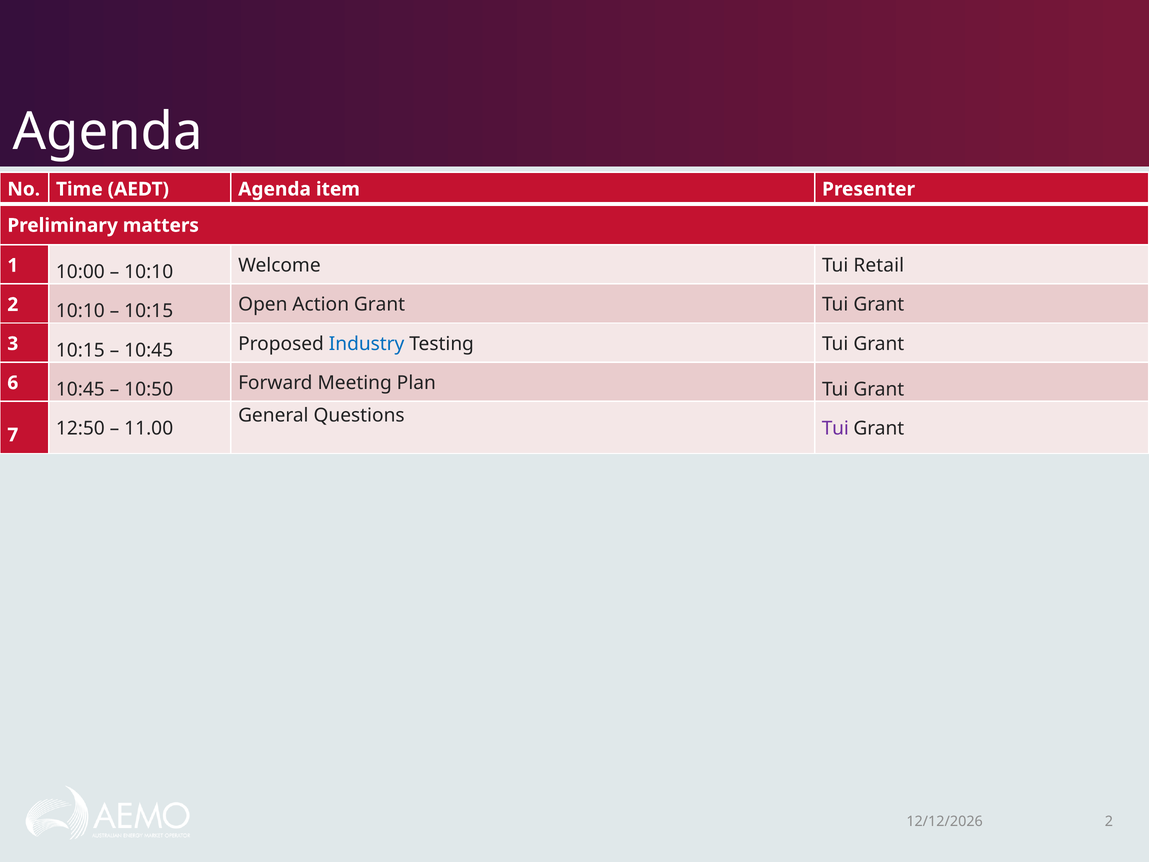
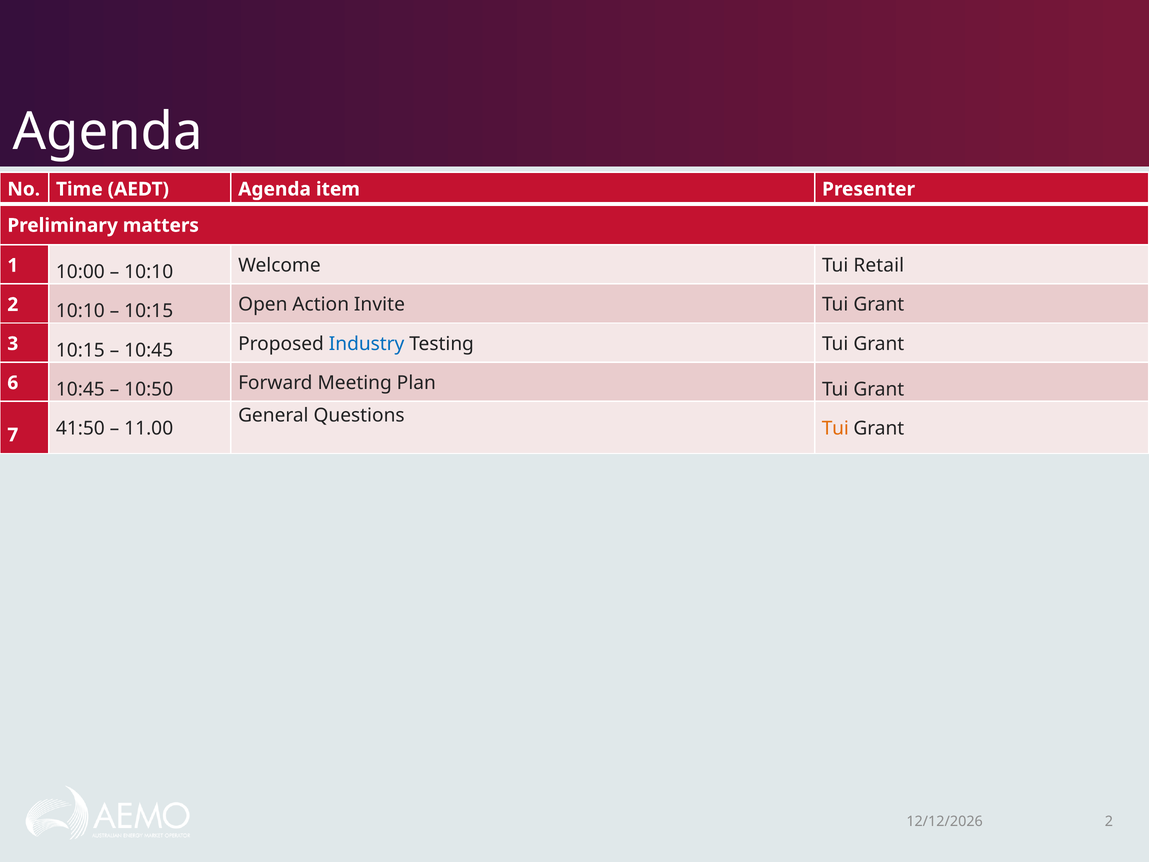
Action Grant: Grant -> Invite
Tui at (835, 428) colour: purple -> orange
12:50: 12:50 -> 41:50
